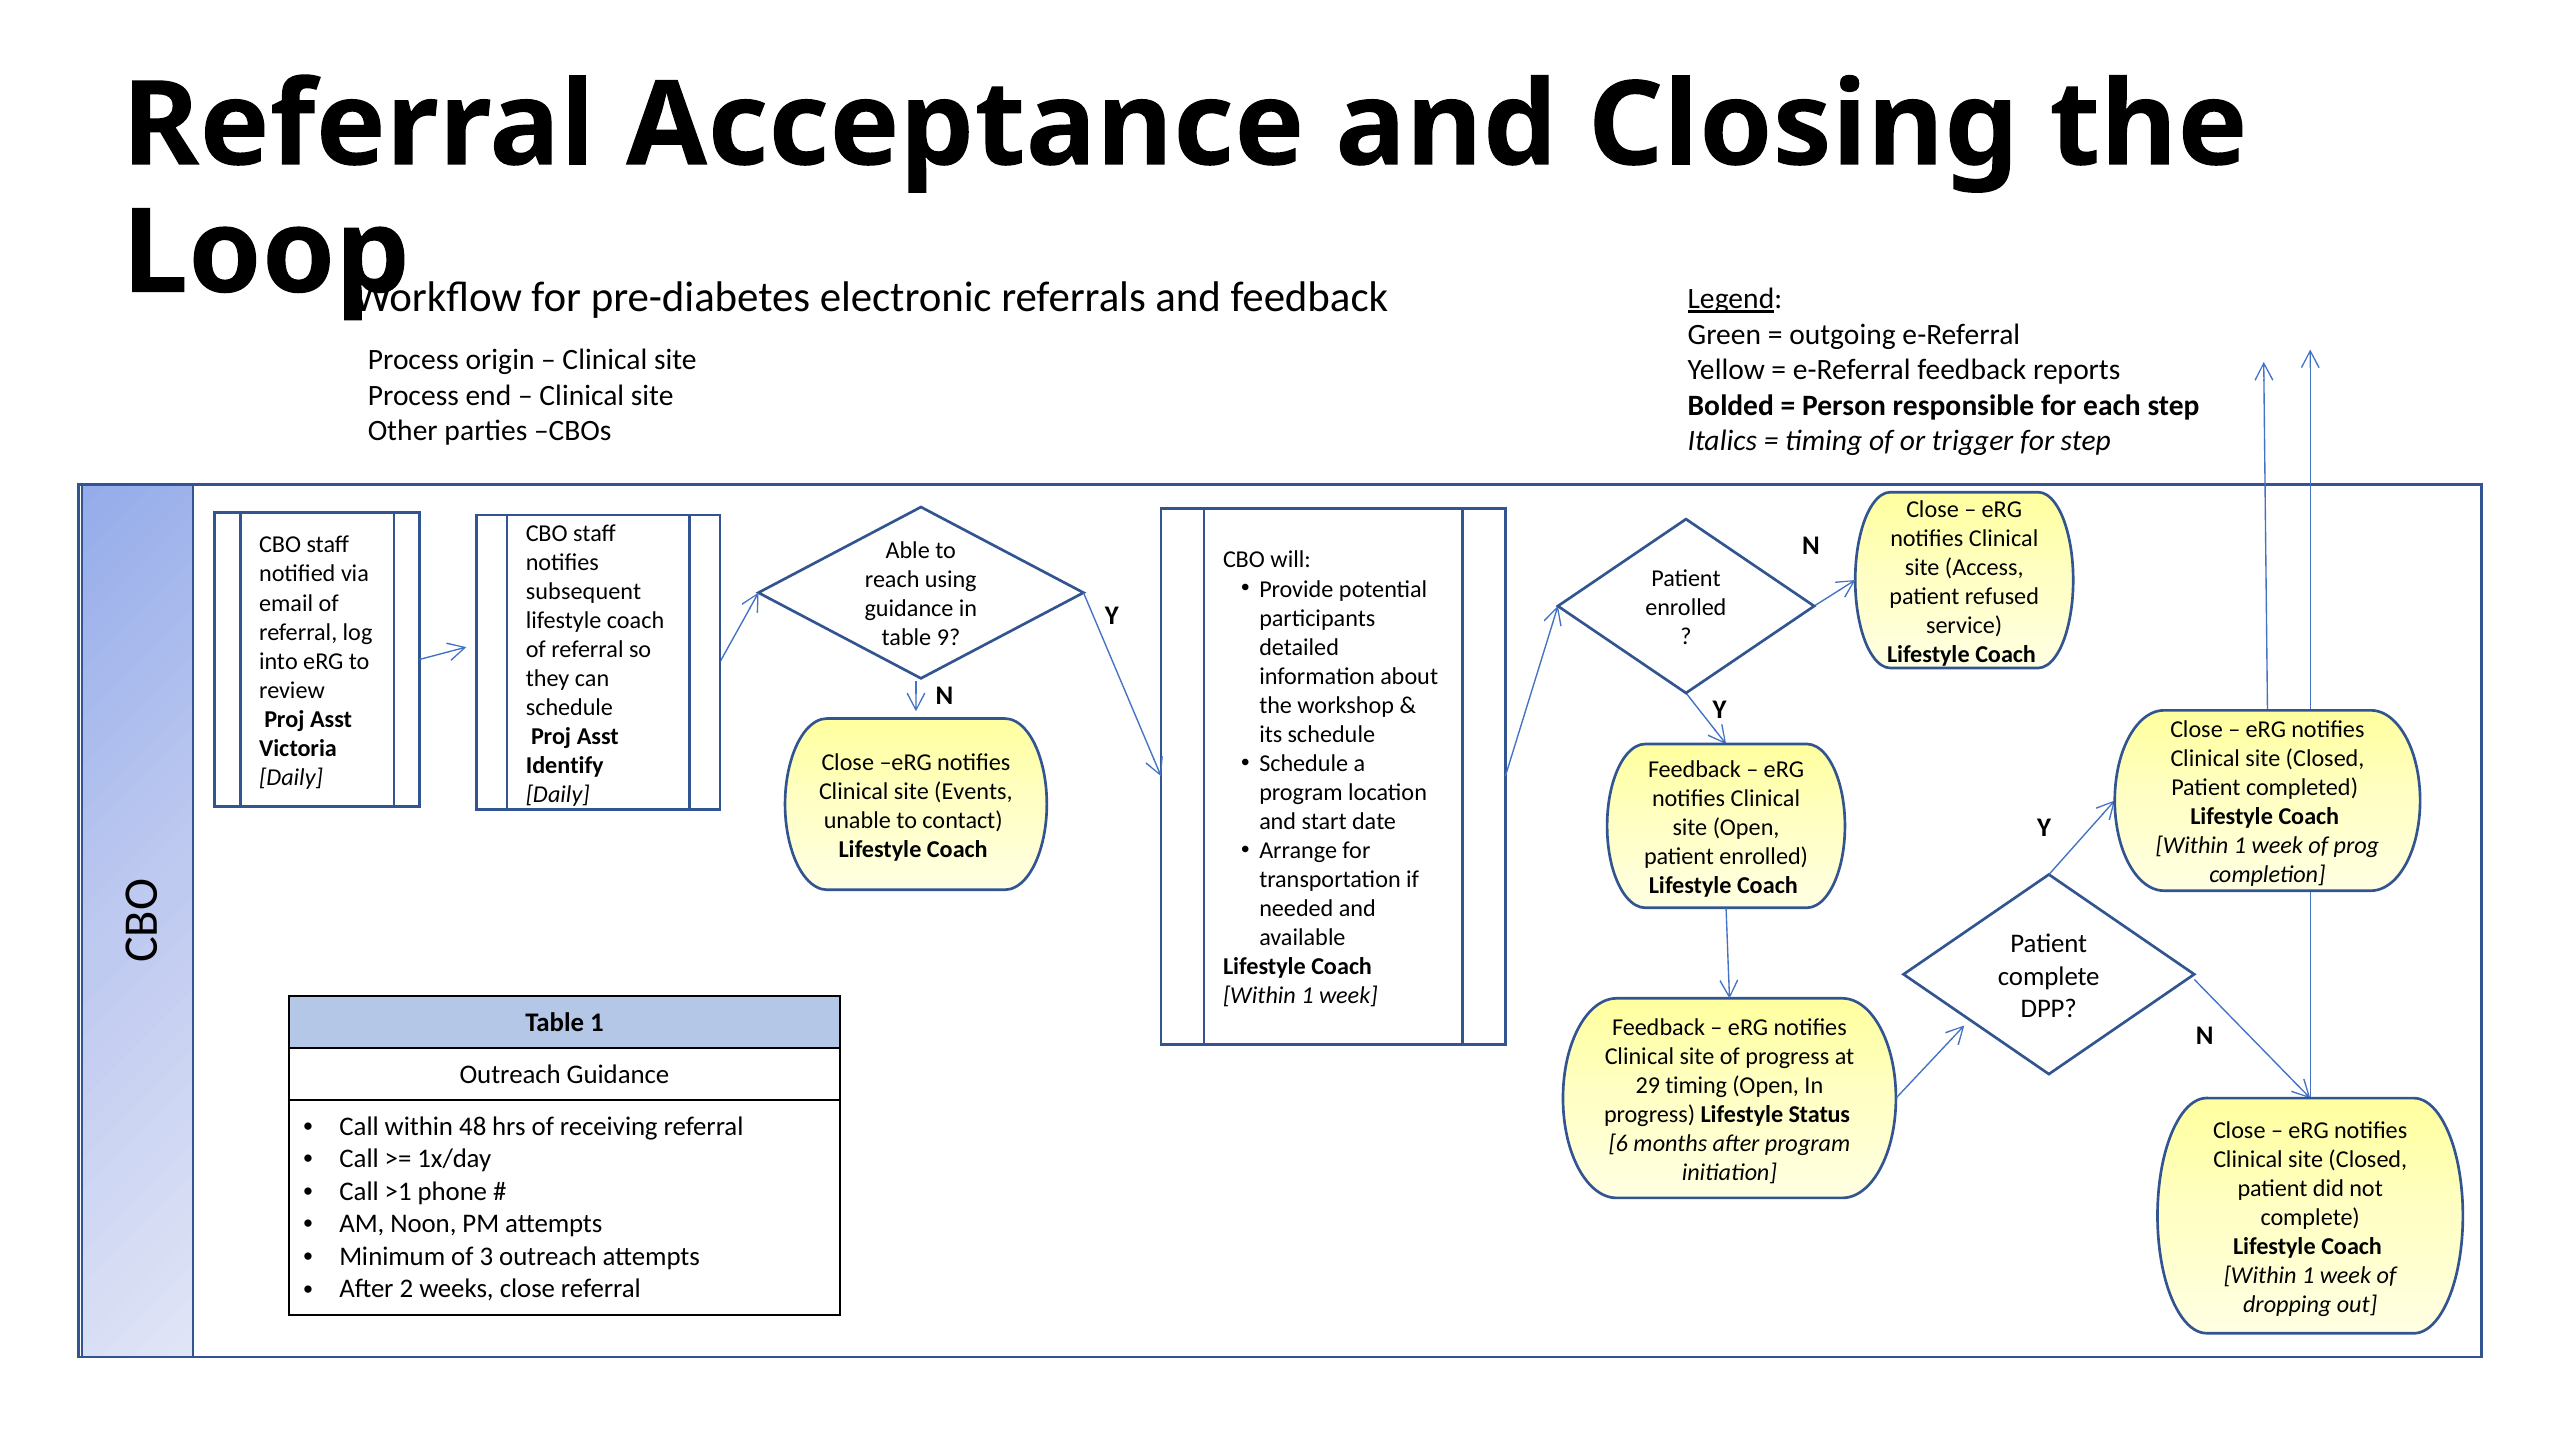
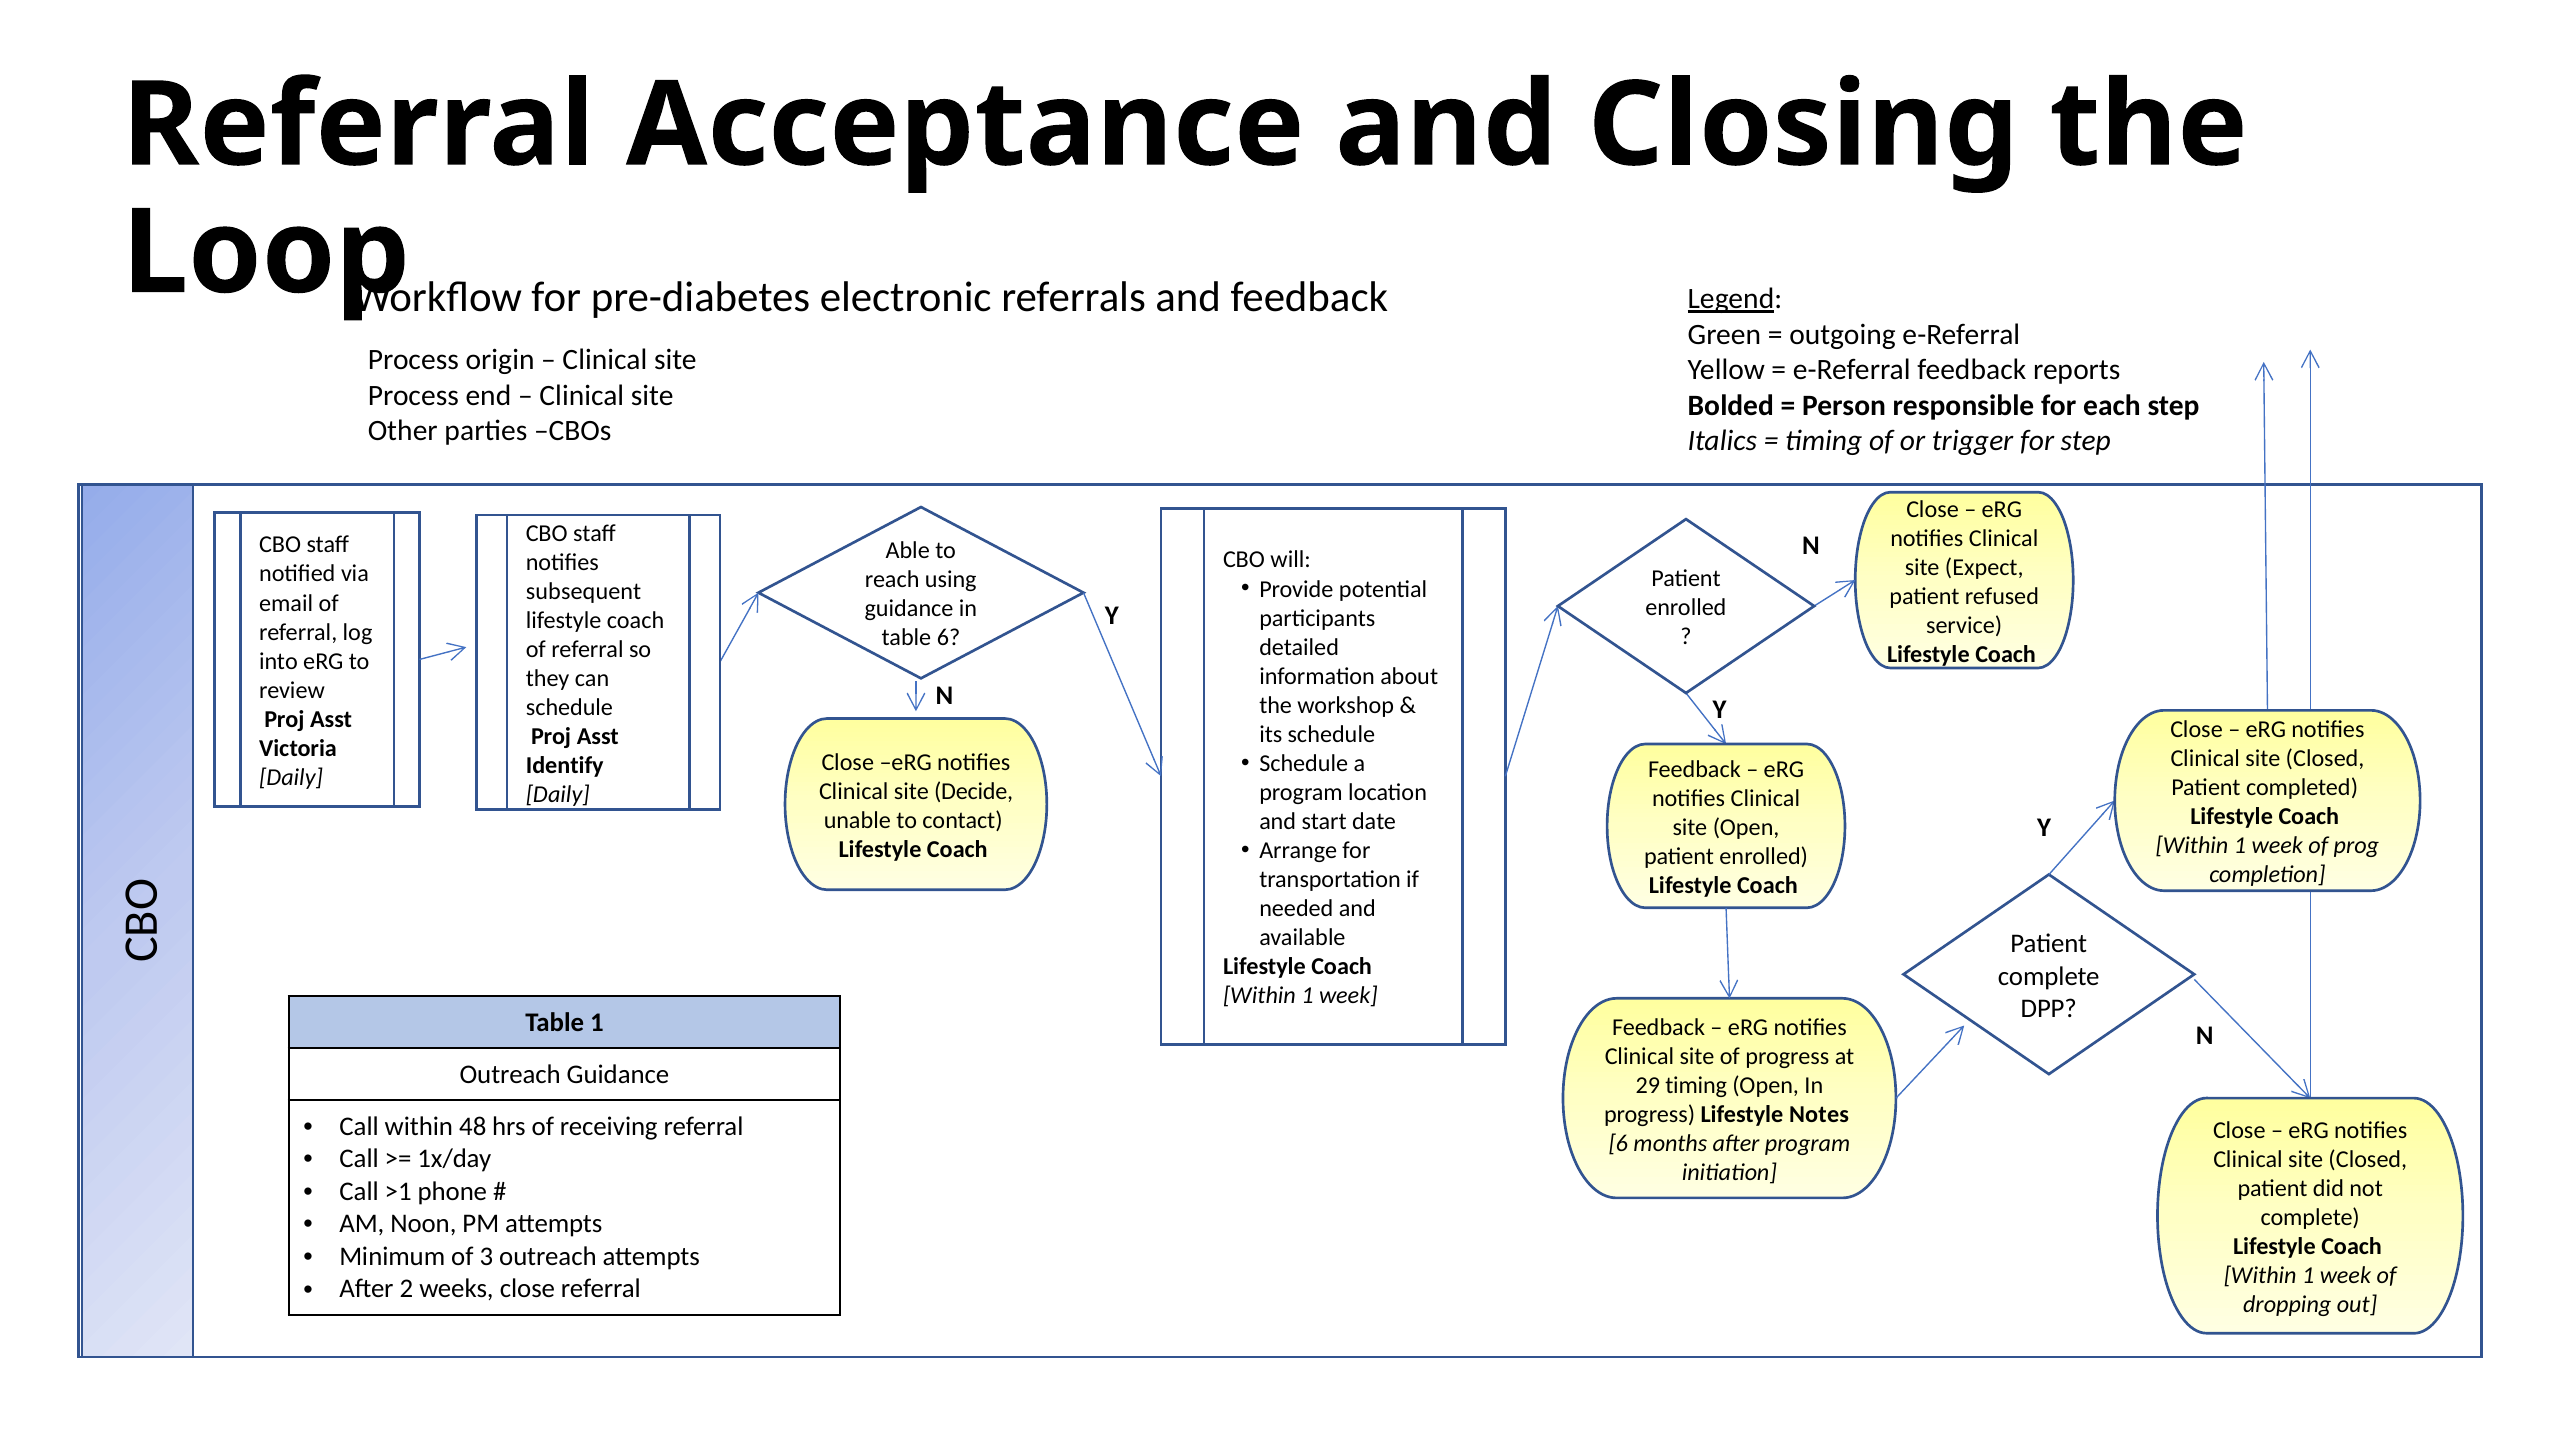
Access: Access -> Expect
table 9: 9 -> 6
Events: Events -> Decide
Status: Status -> Notes
